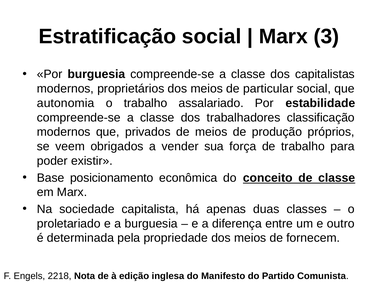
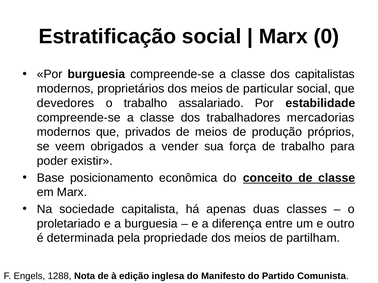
3: 3 -> 0
autonomia: autonomia -> devedores
classificação: classificação -> mercadorias
fornecem: fornecem -> partilham
2218: 2218 -> 1288
